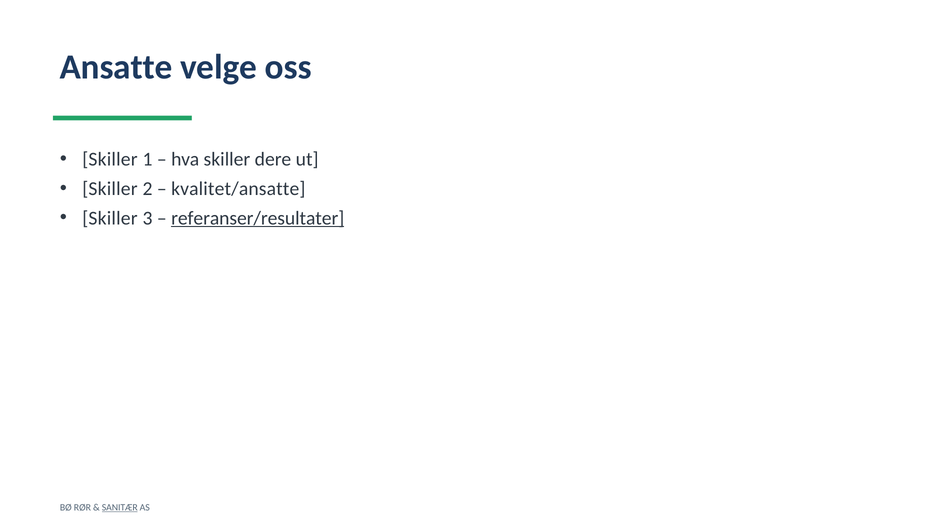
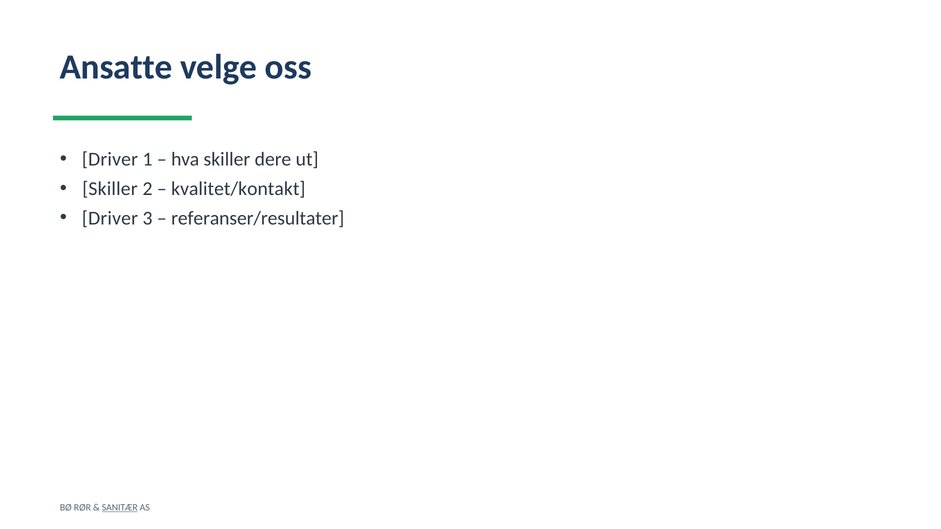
Skiller at (110, 159): Skiller -> Driver
kvalitet/ansatte: kvalitet/ansatte -> kvalitet/kontakt
Skiller at (110, 218): Skiller -> Driver
referanser/resultater underline: present -> none
